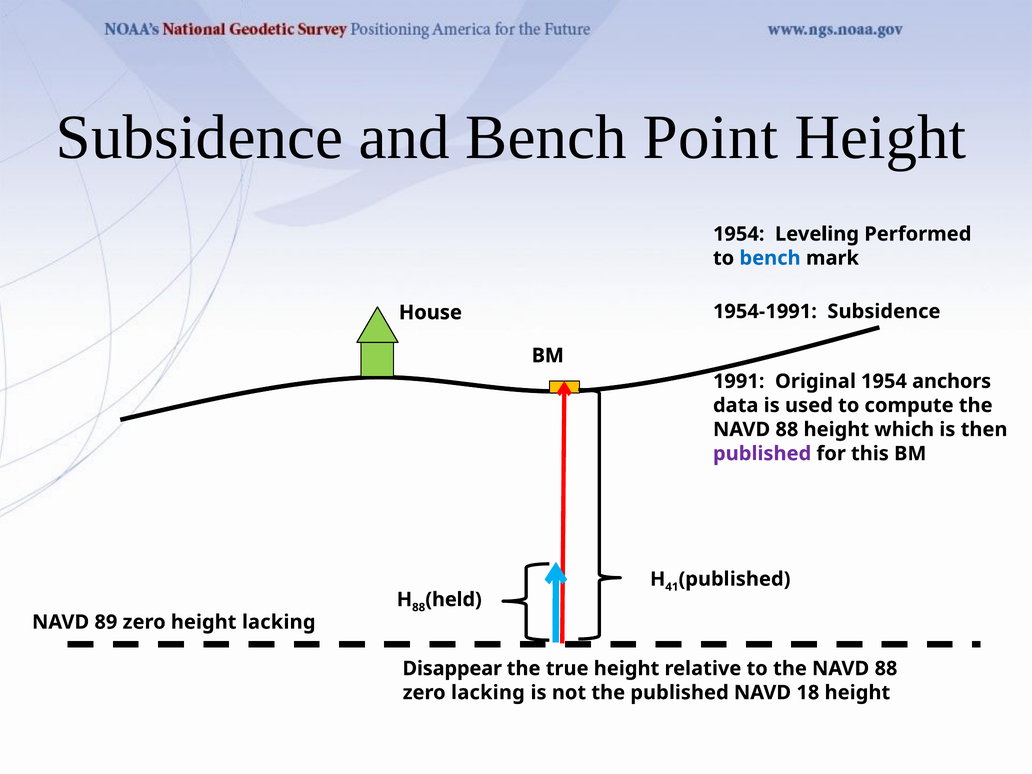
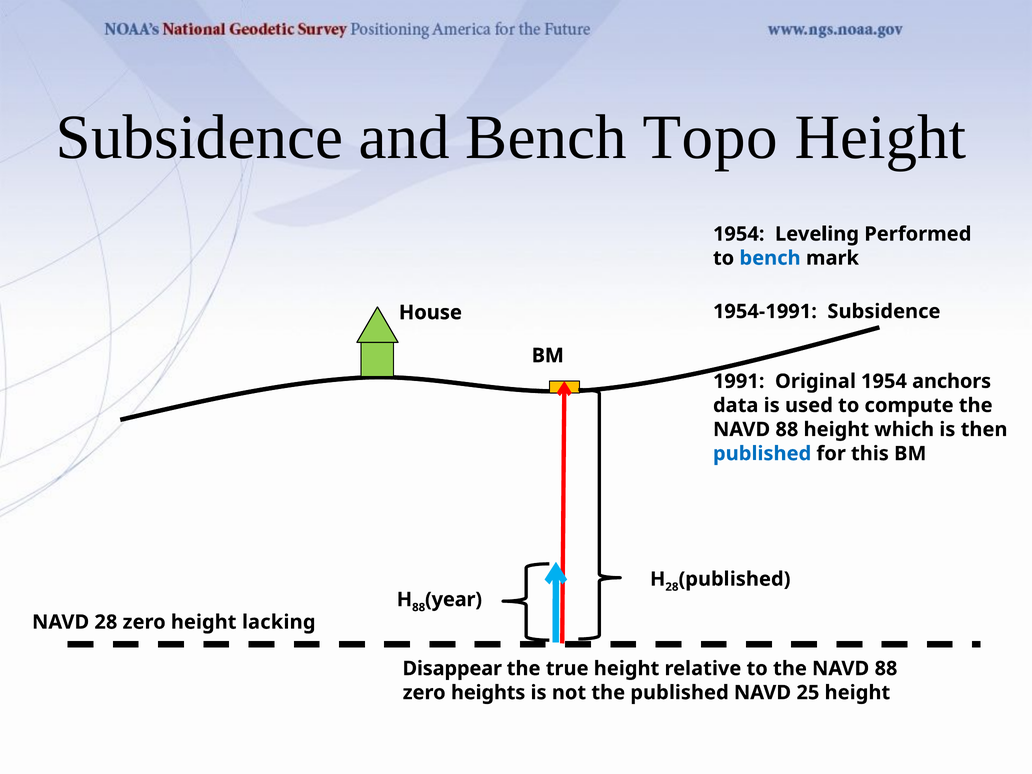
Point: Point -> Topo
published at (762, 454) colour: purple -> blue
41 at (672, 587): 41 -> 28
held: held -> year
NAVD 89: 89 -> 28
zero lacking: lacking -> heights
18: 18 -> 25
